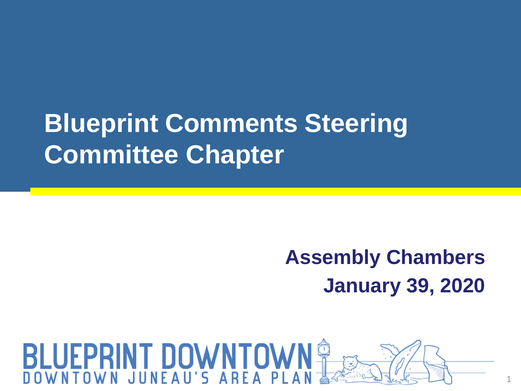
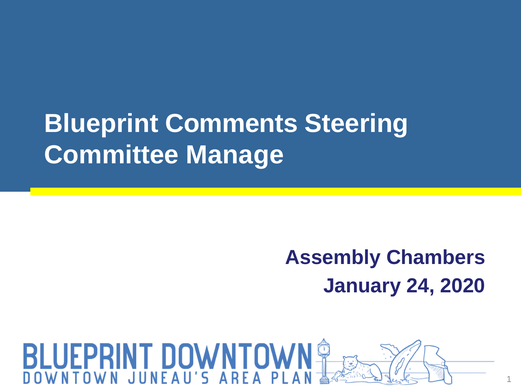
Chapter: Chapter -> Manage
39: 39 -> 24
